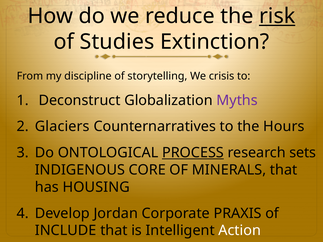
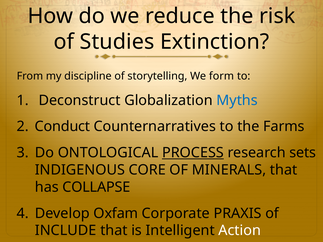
risk underline: present -> none
crisis: crisis -> form
Myths colour: purple -> blue
Glaciers: Glaciers -> Conduct
Hours: Hours -> Farms
HOUSING: HOUSING -> COLLAPSE
Jordan: Jordan -> Oxfam
